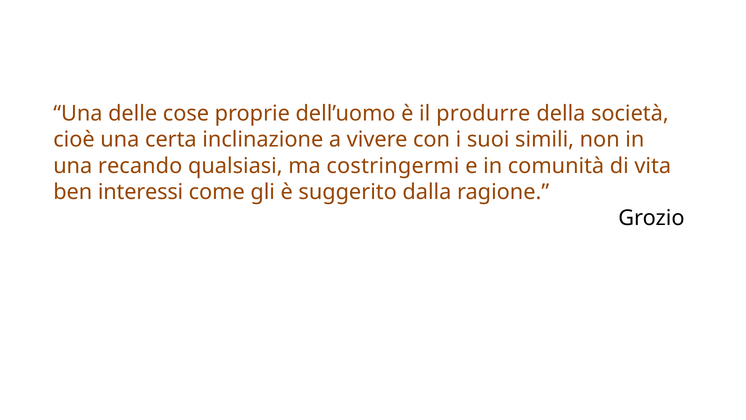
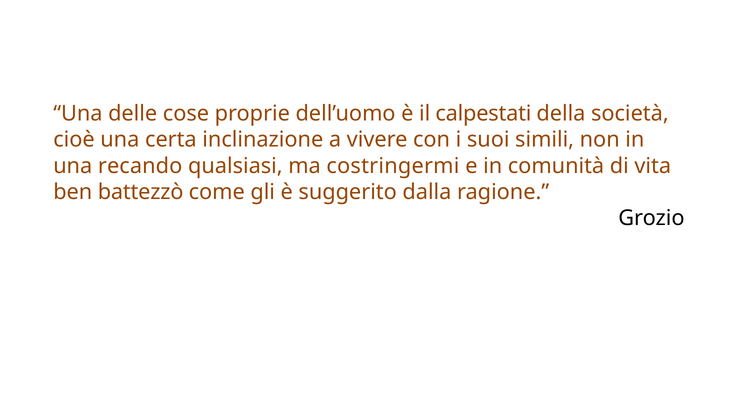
produrre: produrre -> calpestati
interessi: interessi -> battezzò
